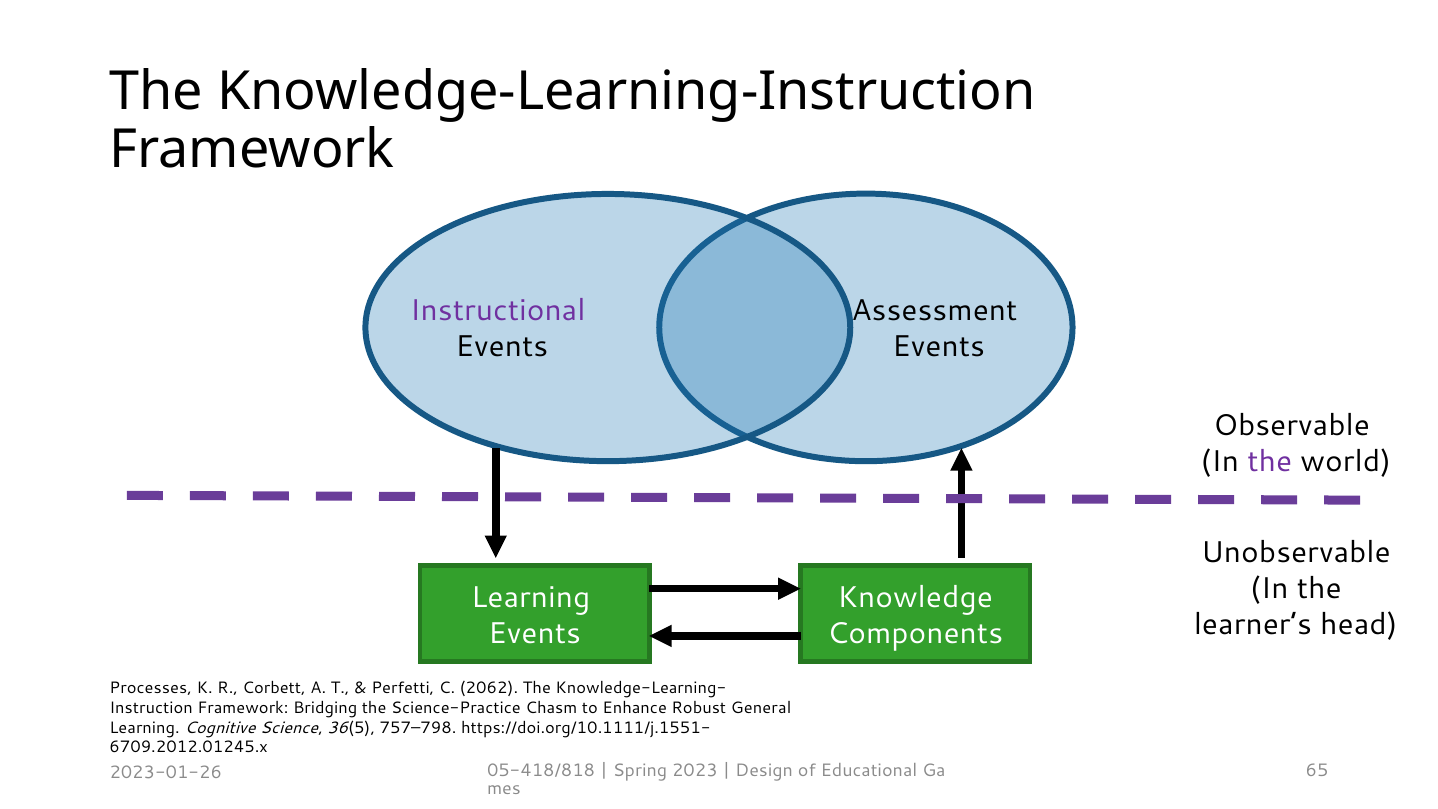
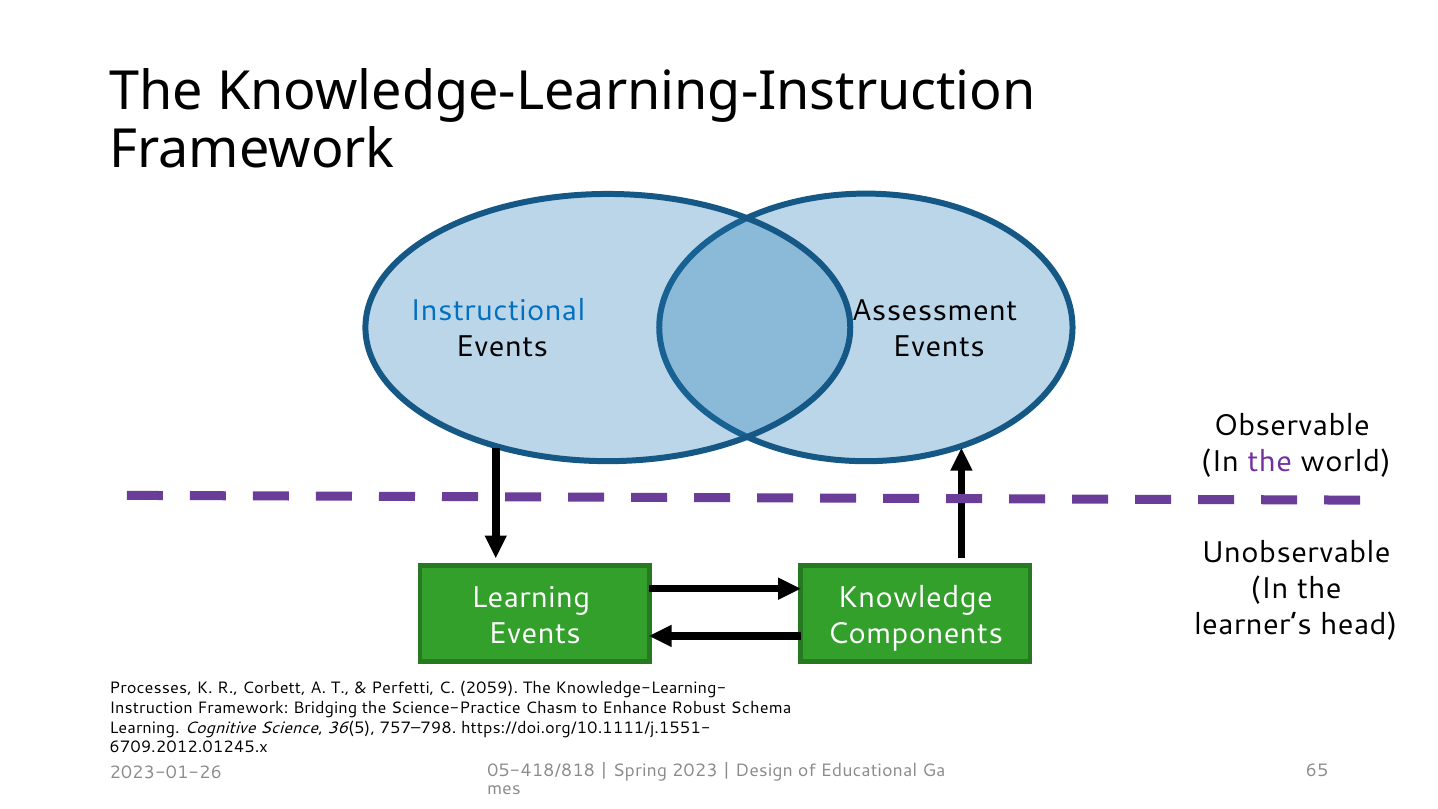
Instructional colour: purple -> blue
2062: 2062 -> 2059
General: General -> Schema
